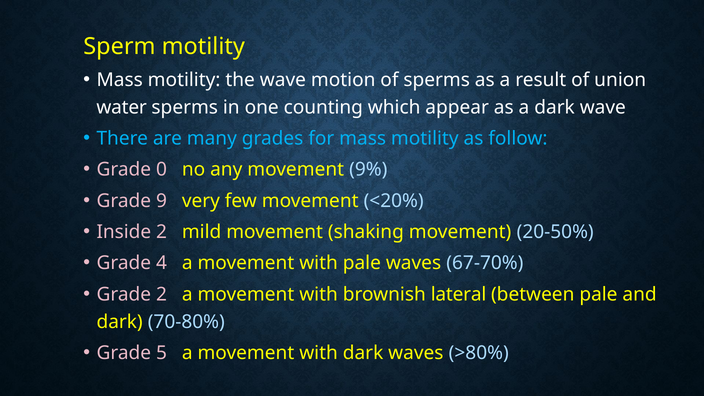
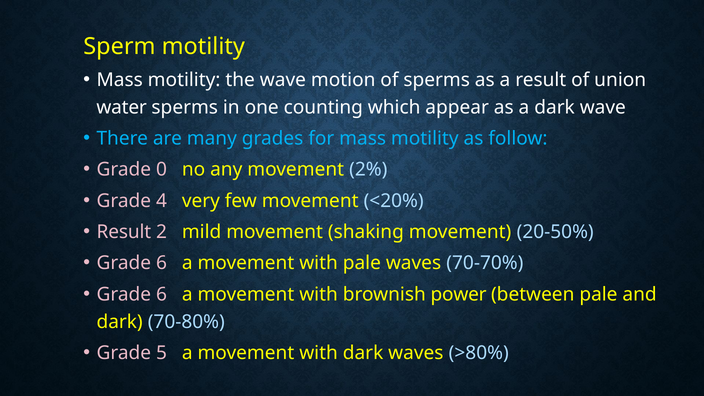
9%: 9% -> 2%
9: 9 -> 4
Inside at (124, 232): Inside -> Result
4 at (162, 263): 4 -> 6
67-70%: 67-70% -> 70-70%
2 at (162, 294): 2 -> 6
lateral: lateral -> power
